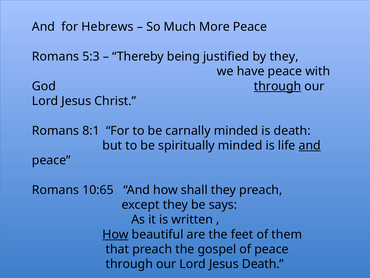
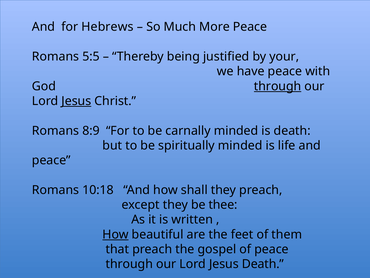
5:3: 5:3 -> 5:5
by they: they -> your
Jesus at (76, 101) underline: none -> present
8:1: 8:1 -> 8:9
and at (310, 145) underline: present -> none
10:65: 10:65 -> 10:18
says: says -> thee
